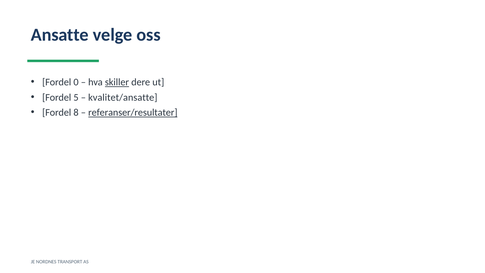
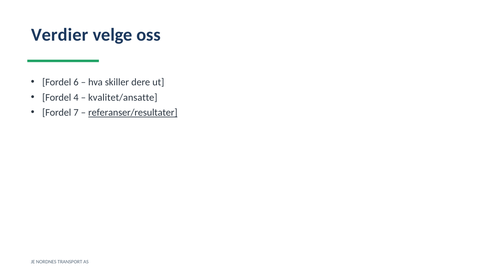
Ansatte: Ansatte -> Verdier
0: 0 -> 6
skiller underline: present -> none
5: 5 -> 4
8: 8 -> 7
